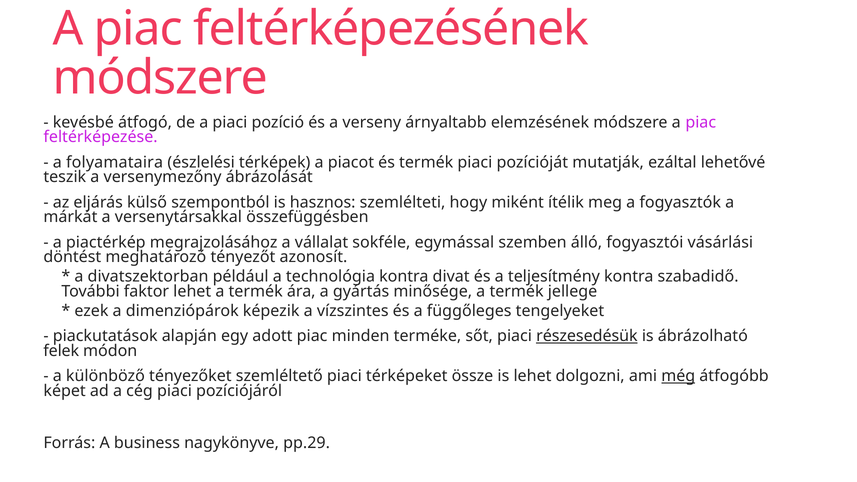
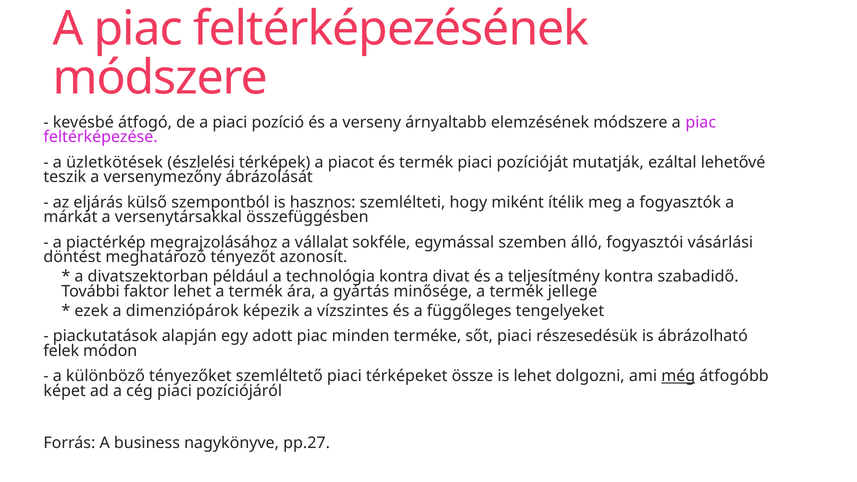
folyamataira: folyamataira -> üzletkötések
részesedésük underline: present -> none
pp.29: pp.29 -> pp.27
